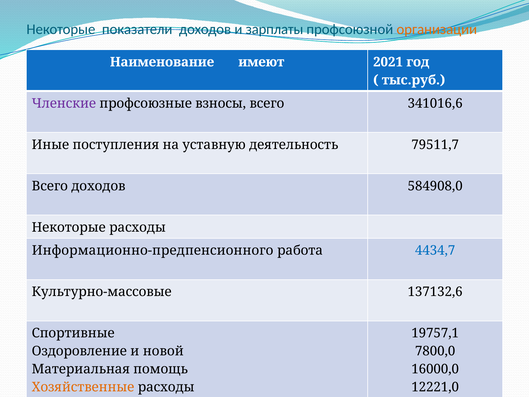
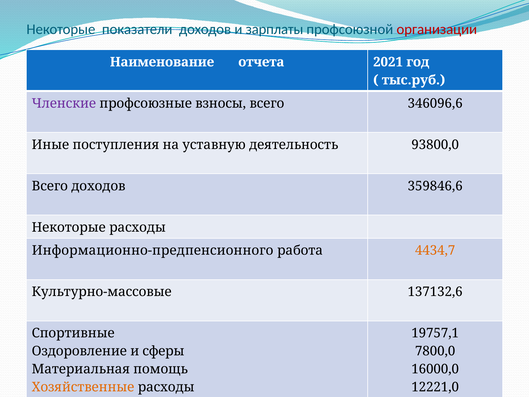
организации colour: orange -> red
имеют: имеют -> отчета
341016,6: 341016,6 -> 346096,6
79511,7: 79511,7 -> 93800,0
584908,0: 584908,0 -> 359846,6
4434,7 colour: blue -> orange
новой: новой -> сферы
